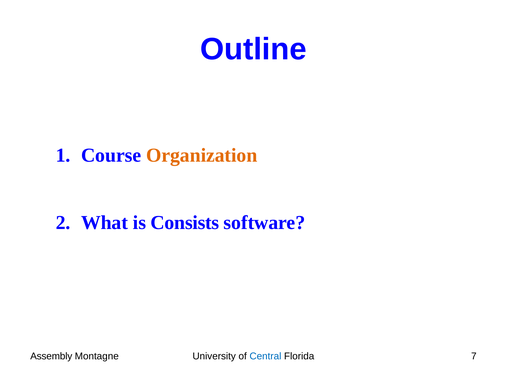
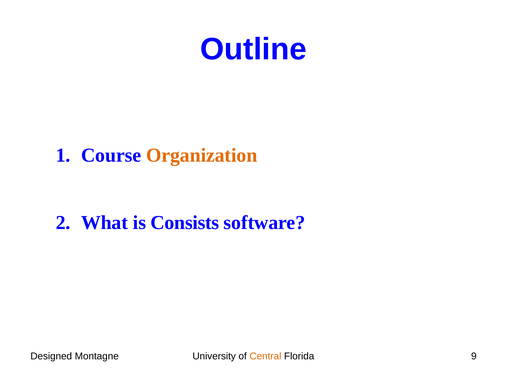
Assembly: Assembly -> Designed
Central colour: blue -> orange
7: 7 -> 9
